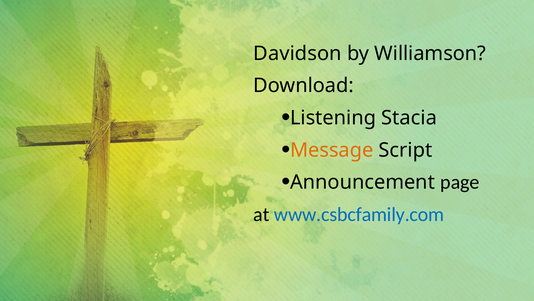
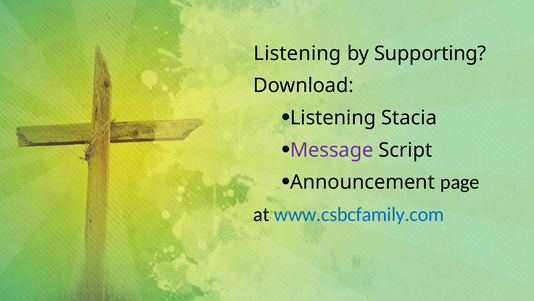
Davidson at (298, 53): Davidson -> Listening
Williamson: Williamson -> Supporting
Message colour: orange -> purple
